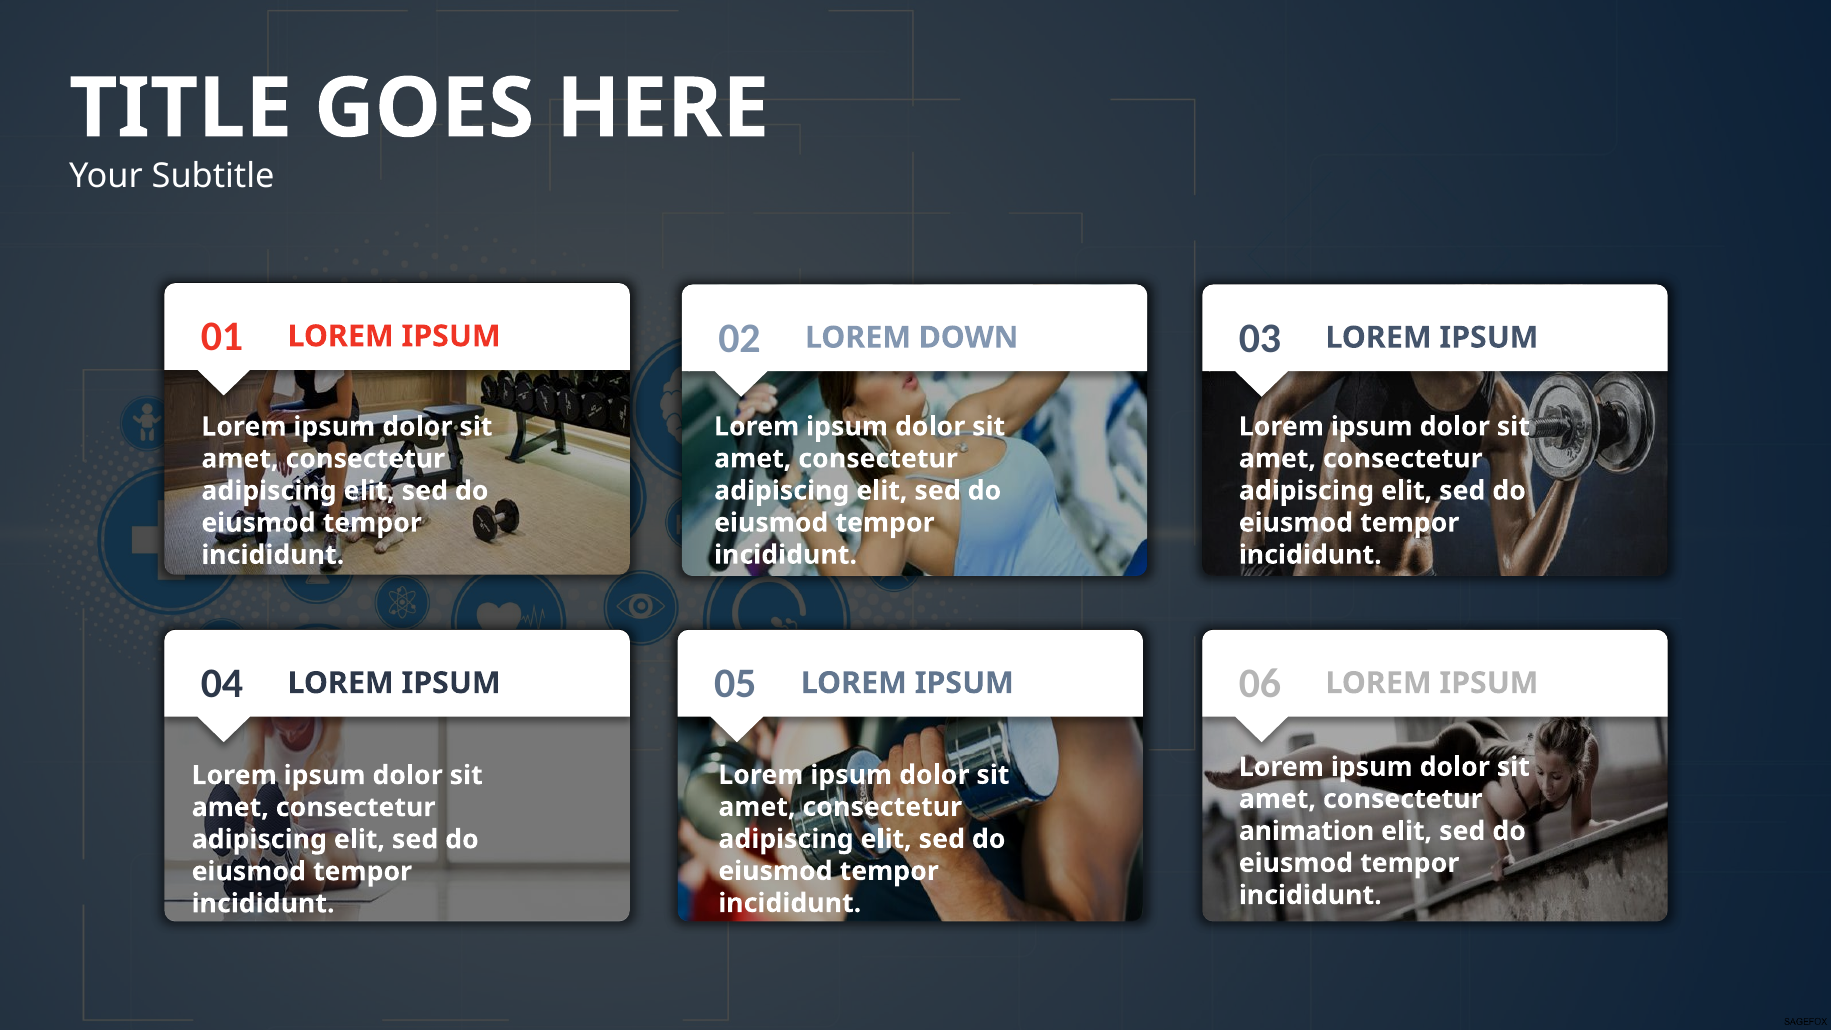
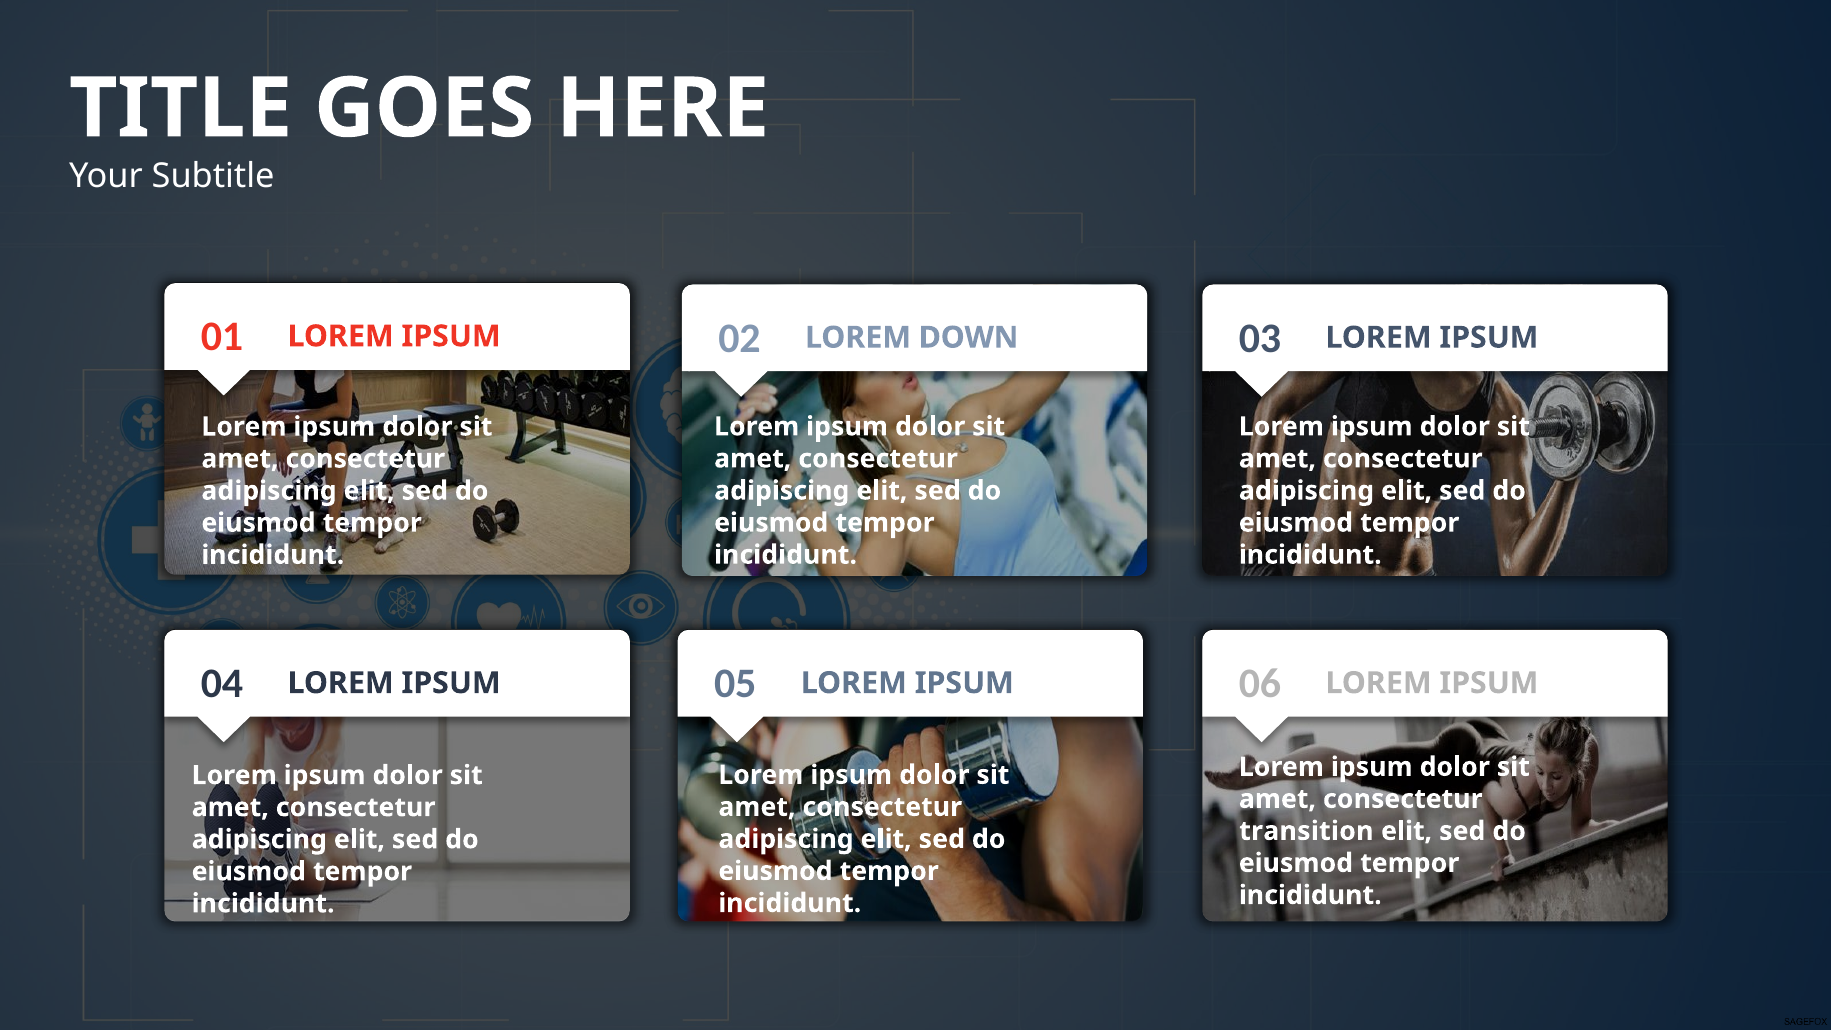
animation: animation -> transition
